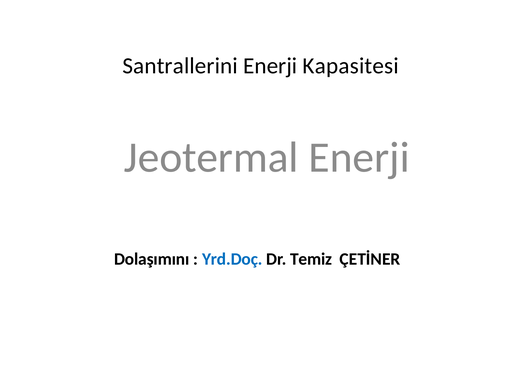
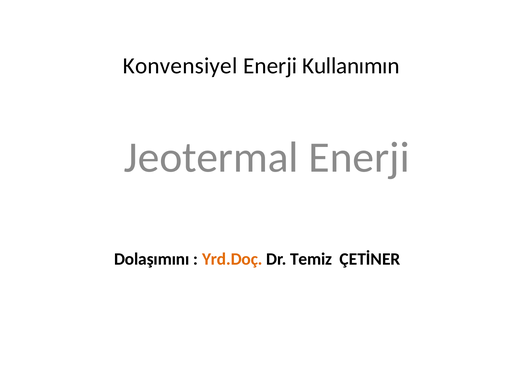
Santrallerini: Santrallerini -> Konvensiyel
Kapasitesi: Kapasitesi -> Kullanımın
Yrd.Doç colour: blue -> orange
